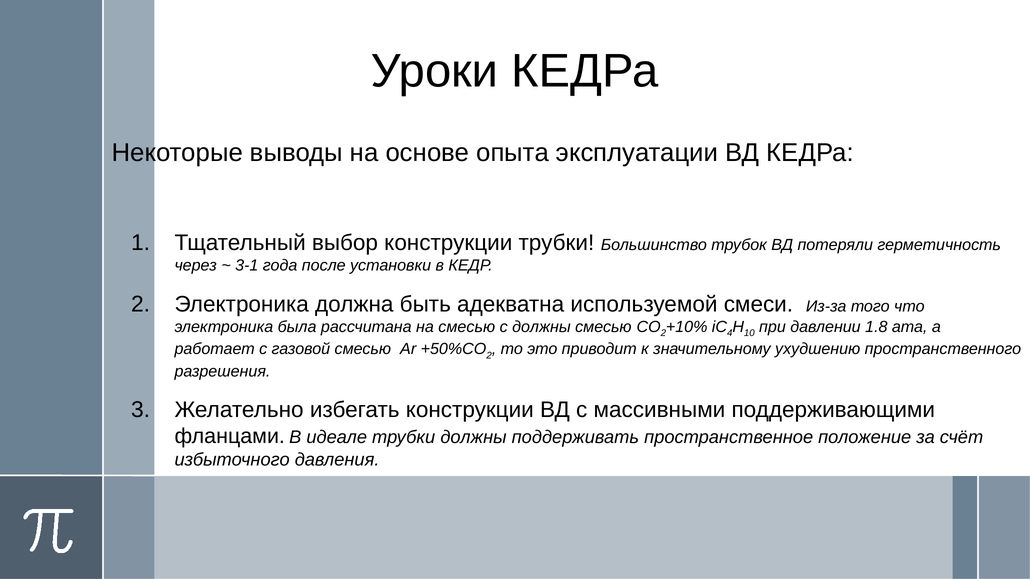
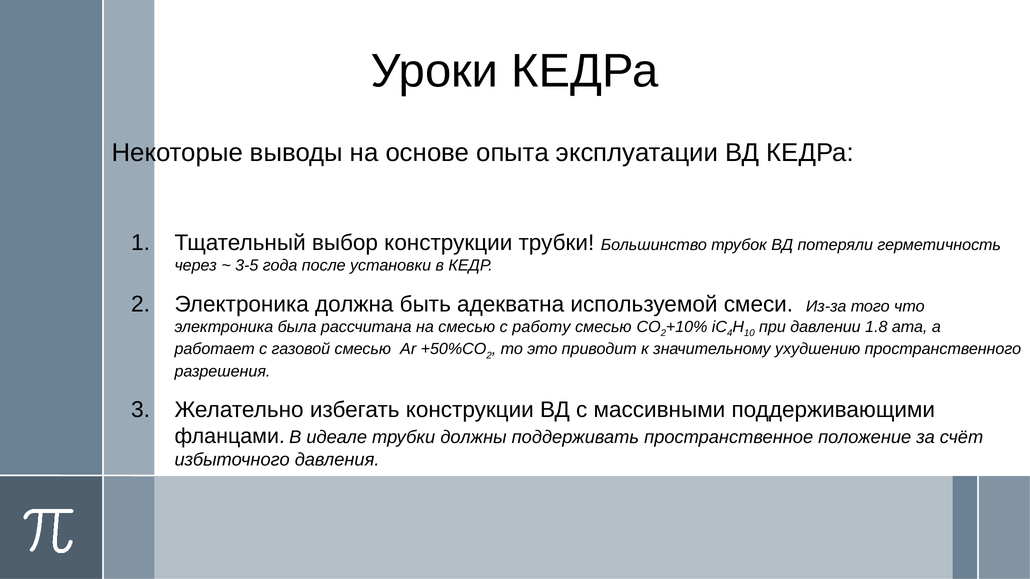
3-1: 3-1 -> 3-5
с должны: должны -> работу
